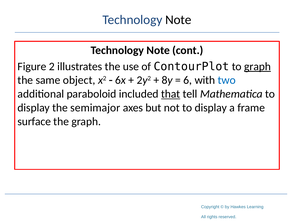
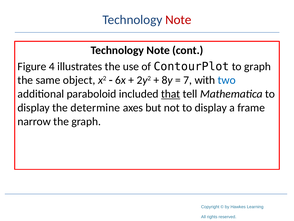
Note at (178, 20) colour: black -> red
2: 2 -> 4
graph at (258, 66) underline: present -> none
6: 6 -> 7
semimajor: semimajor -> determine
surface: surface -> narrow
